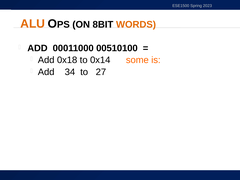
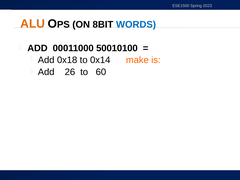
WORDS colour: orange -> blue
00510100: 00510100 -> 50010100
some: some -> make
Add 34: 34 -> 26
27: 27 -> 60
